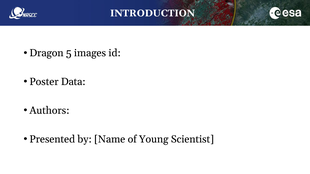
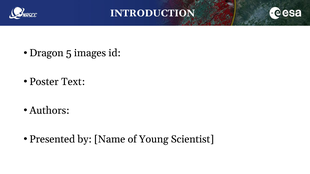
Data: Data -> Text
